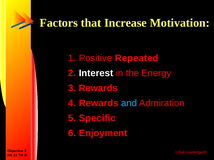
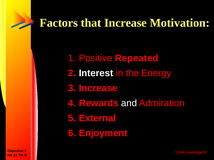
Rewards at (98, 88): Rewards -> Increase
and colour: light blue -> white
Specific: Specific -> External
